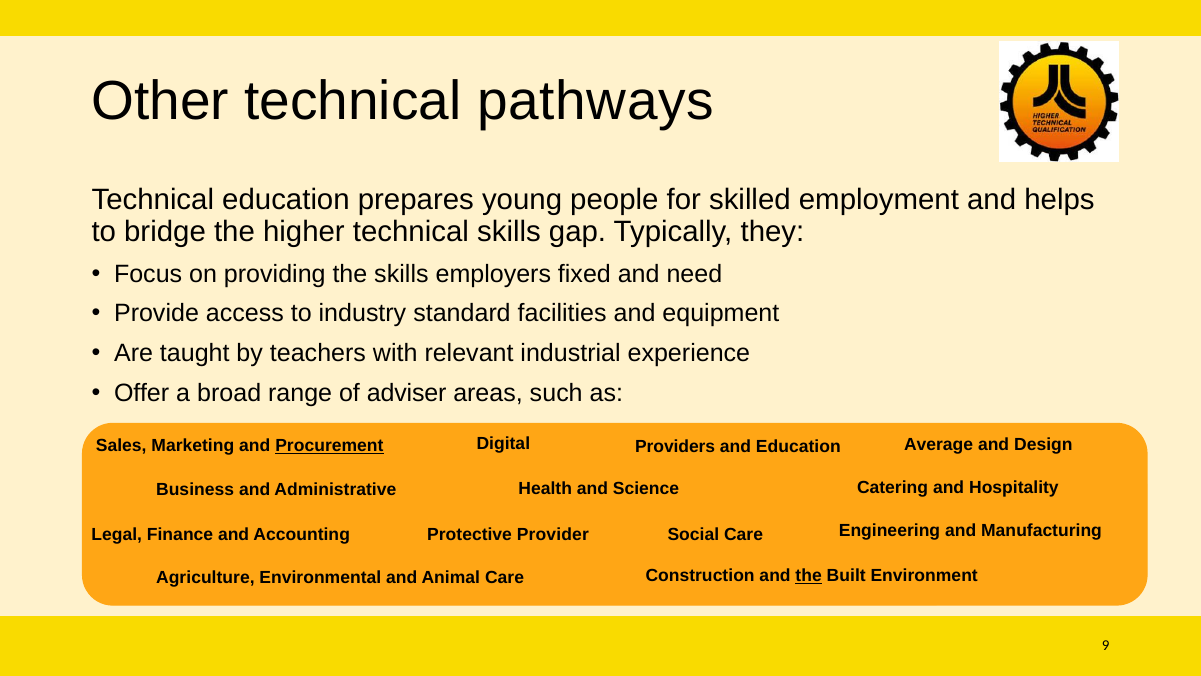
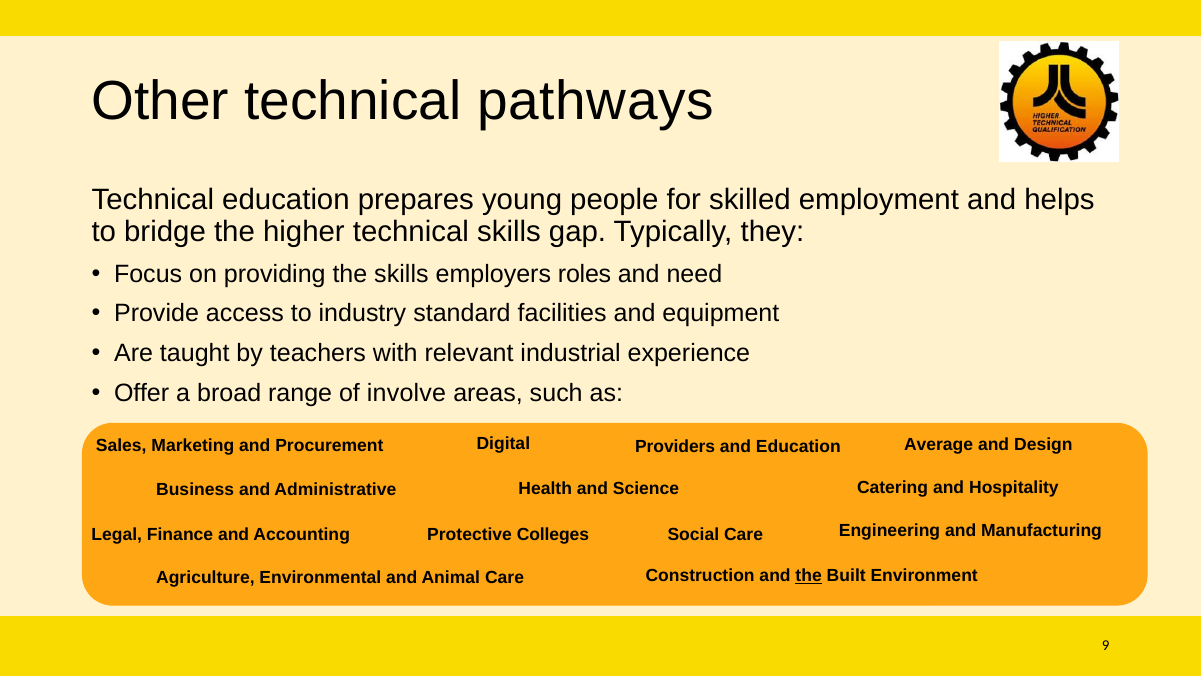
fixed: fixed -> roles
adviser: adviser -> involve
Procurement underline: present -> none
Provider: Provider -> Colleges
